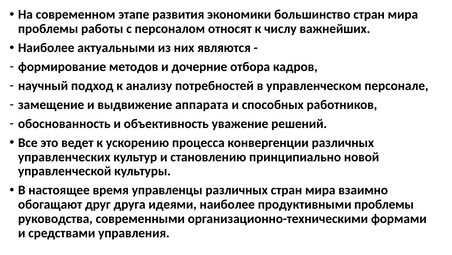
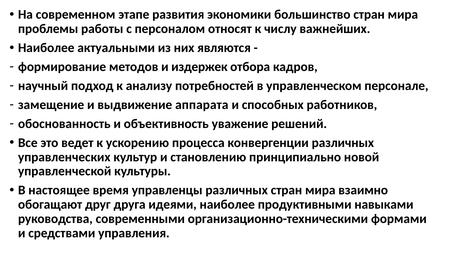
дочерние: дочерние -> издержек
продуктивными проблемы: проблемы -> навыками
